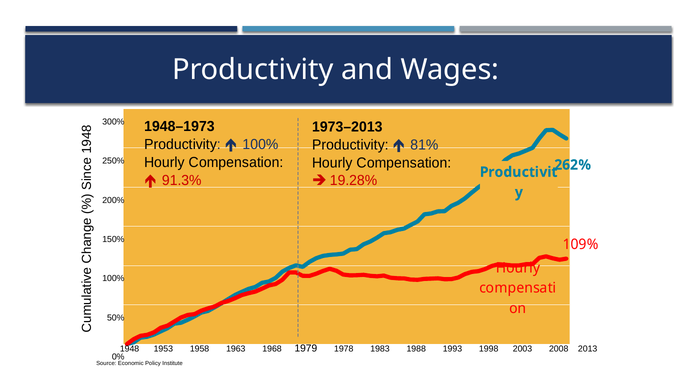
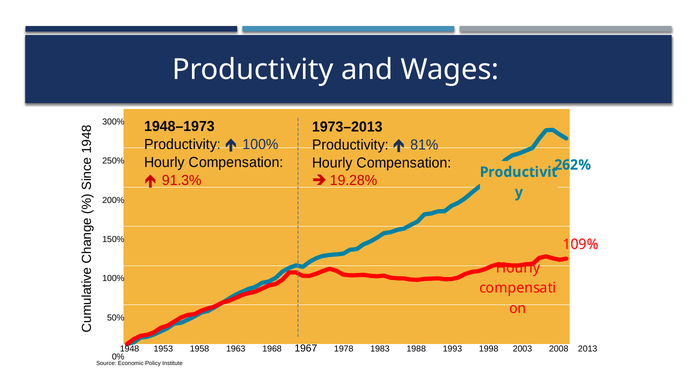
1979: 1979 -> 1967
